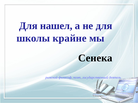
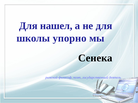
крайне: крайне -> упорно
